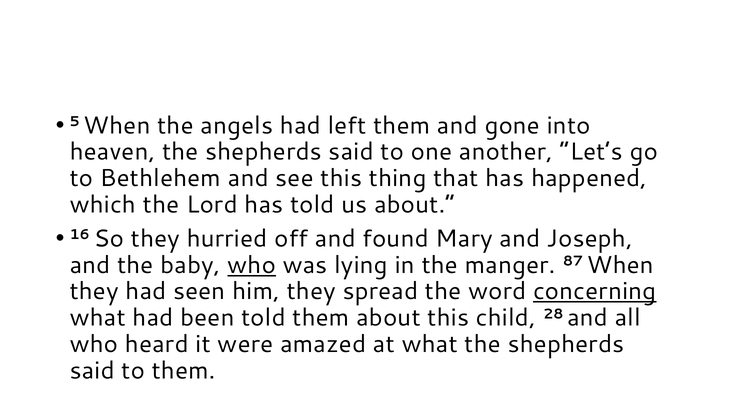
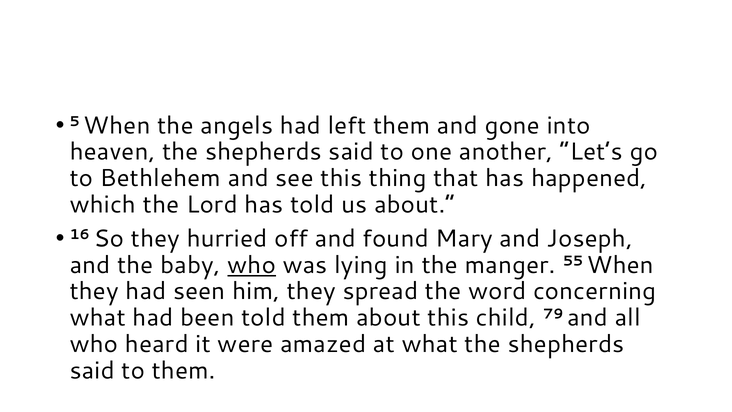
87: 87 -> 55
concerning underline: present -> none
28: 28 -> 79
